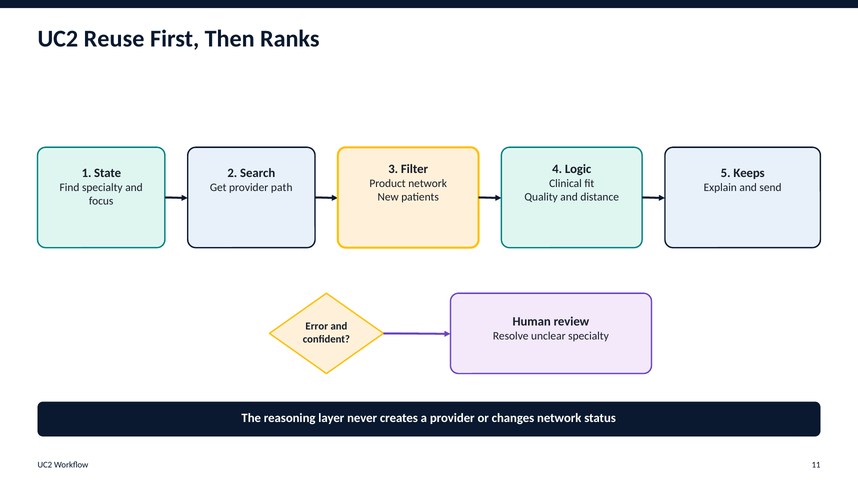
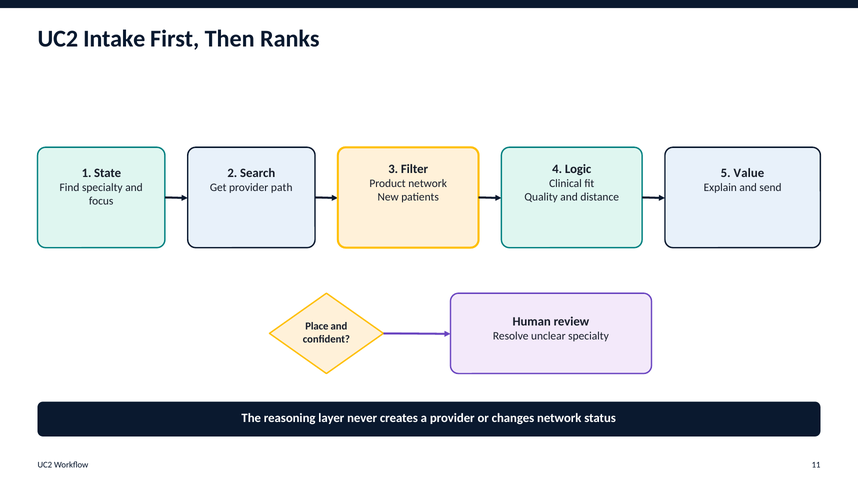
Reuse: Reuse -> Intake
Keeps: Keeps -> Value
Error: Error -> Place
